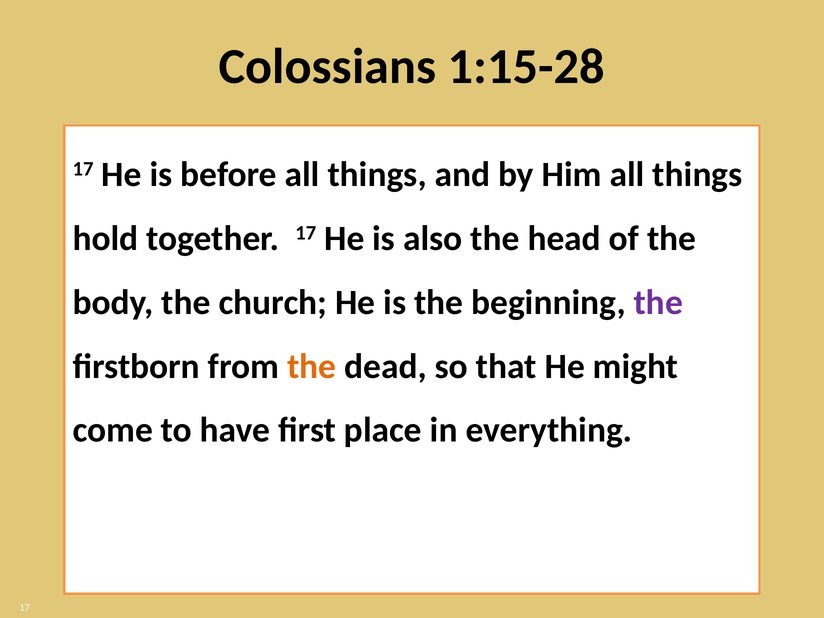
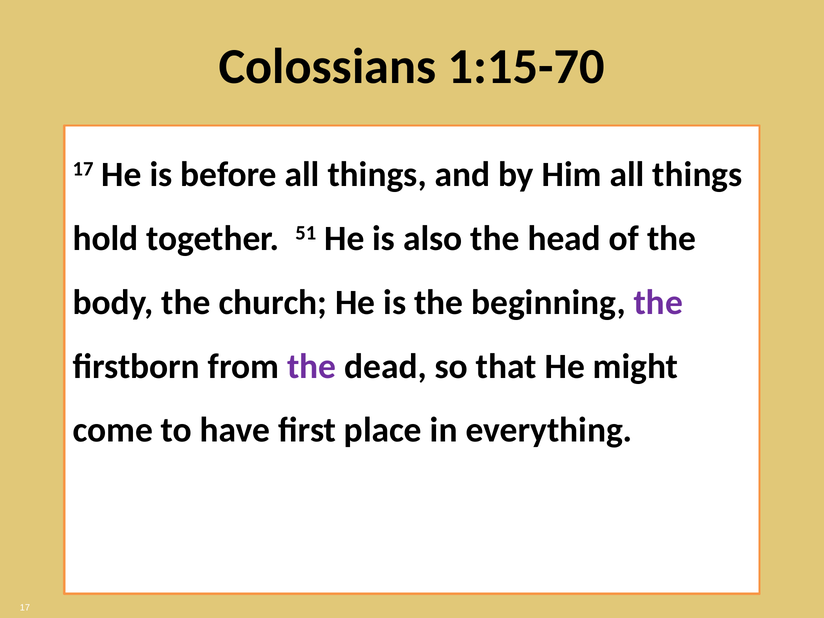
1:15-28: 1:15-28 -> 1:15-70
together 17: 17 -> 51
the at (312, 366) colour: orange -> purple
